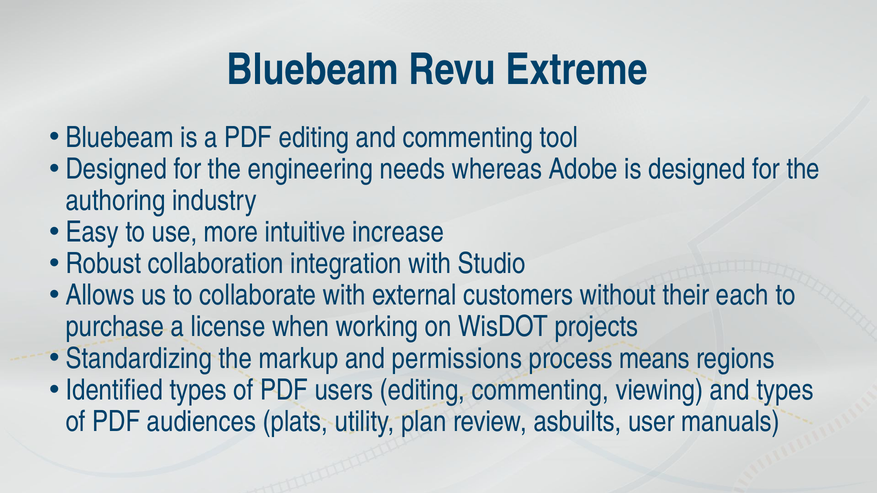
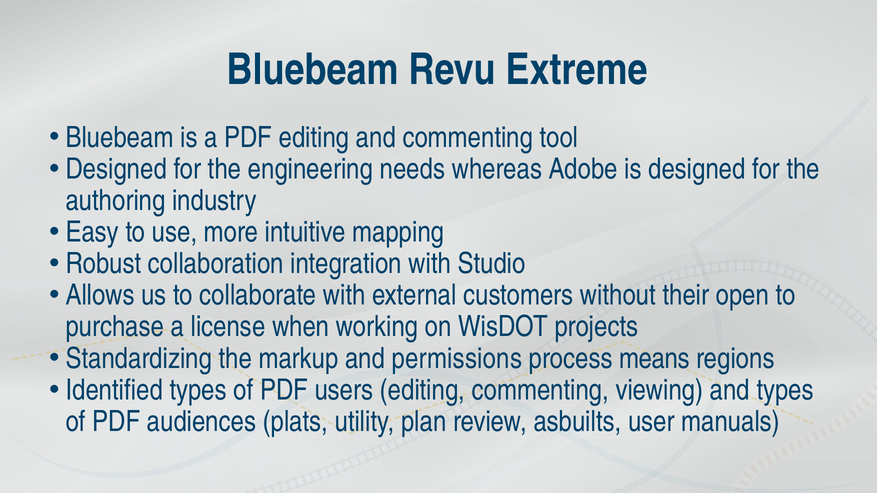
increase: increase -> mapping
each: each -> open
